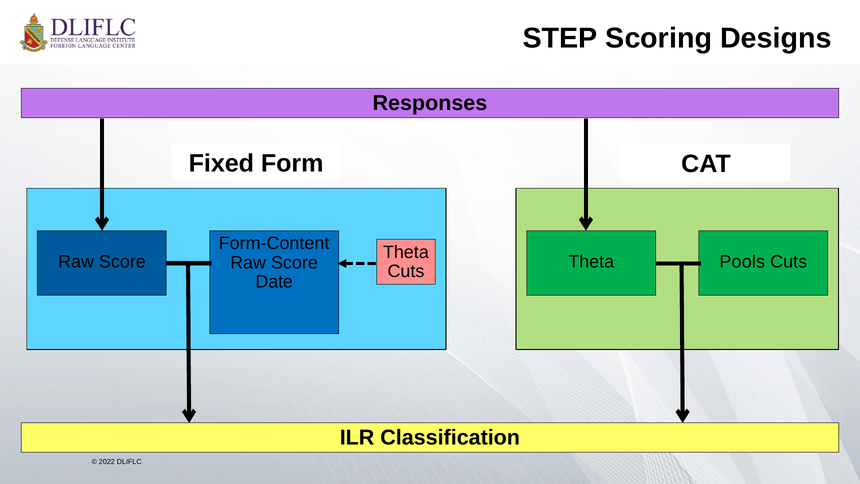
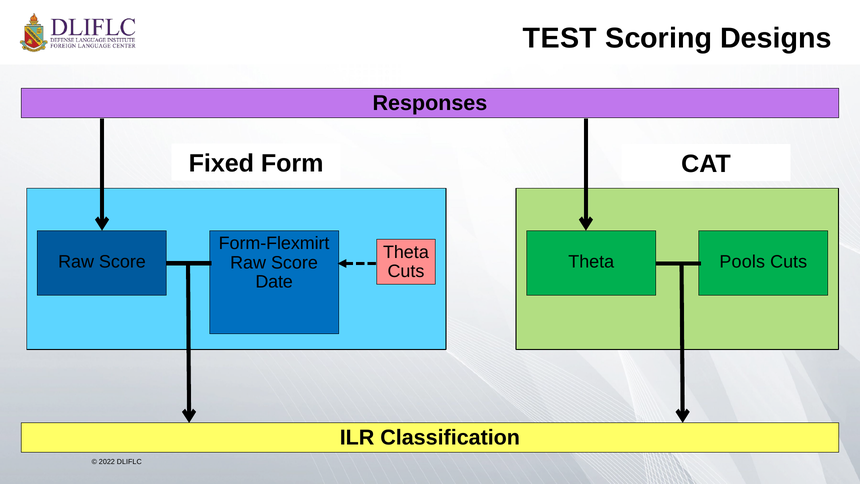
STEP: STEP -> TEST
Form-Content: Form-Content -> Form-Flexmirt
